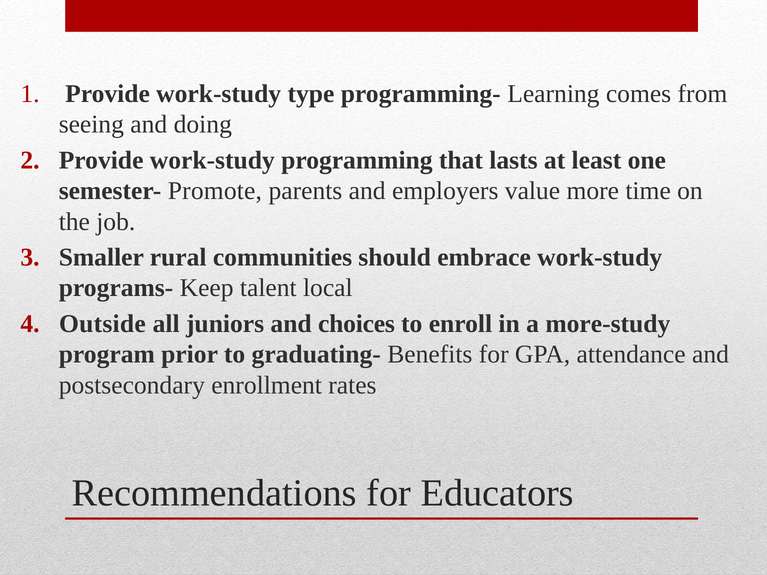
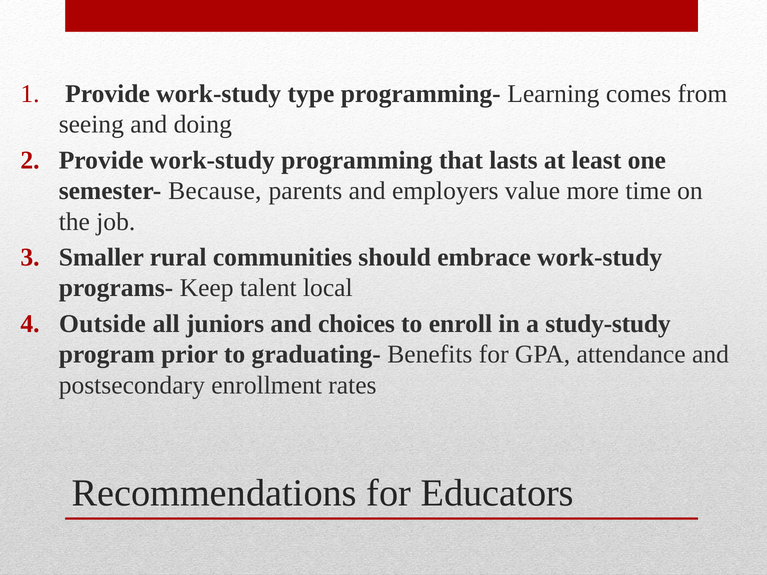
Promote: Promote -> Because
more-study: more-study -> study-study
